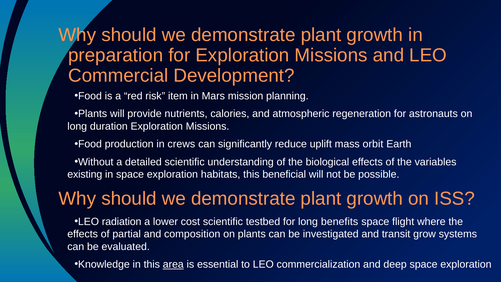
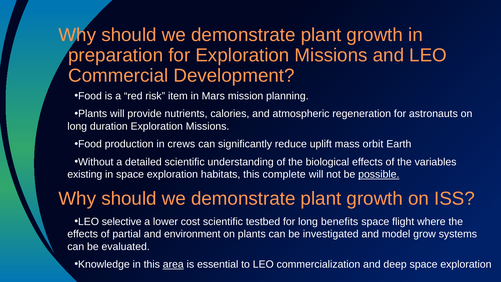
beneficial: beneficial -> complete
possible underline: none -> present
radiation: radiation -> selective
composition: composition -> environment
transit: transit -> model
